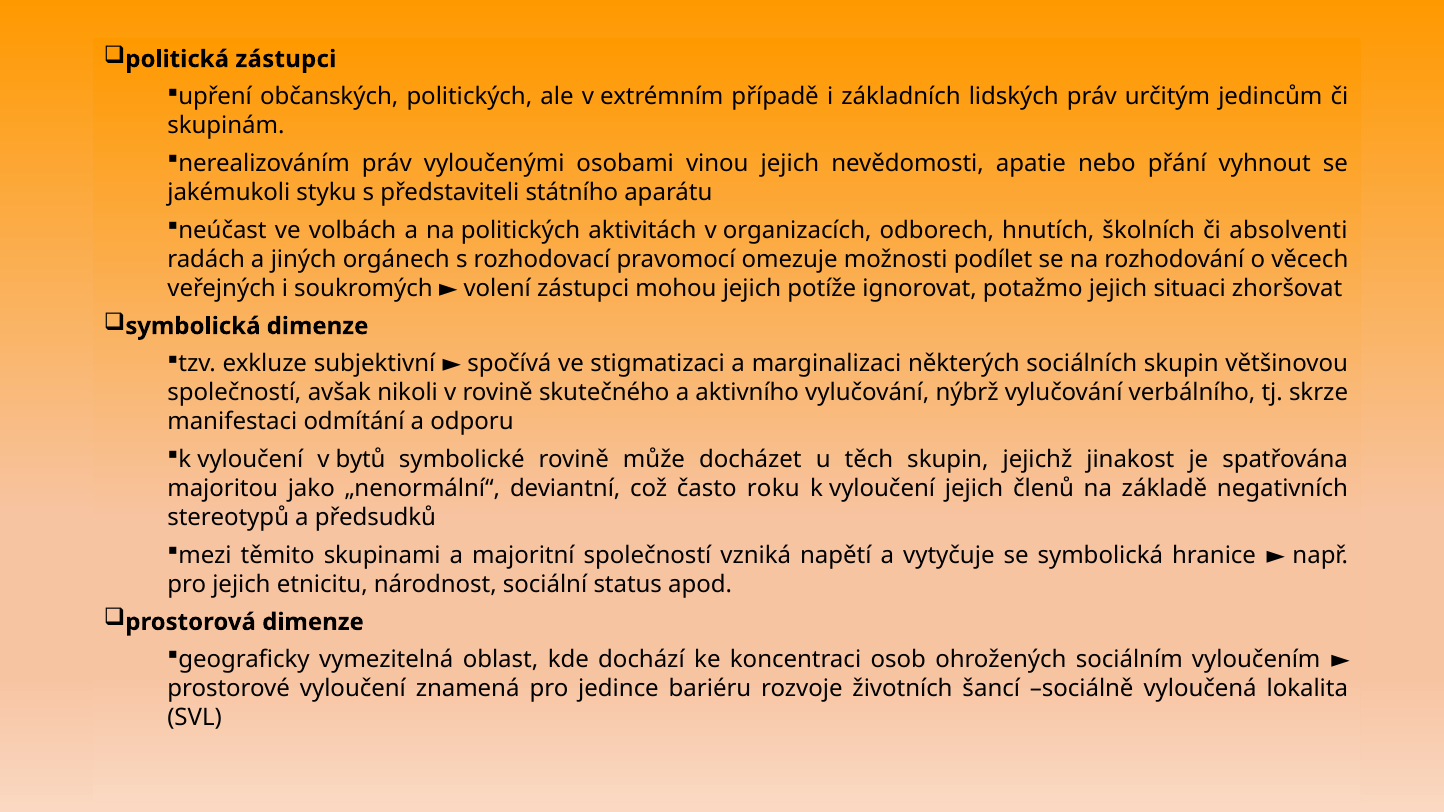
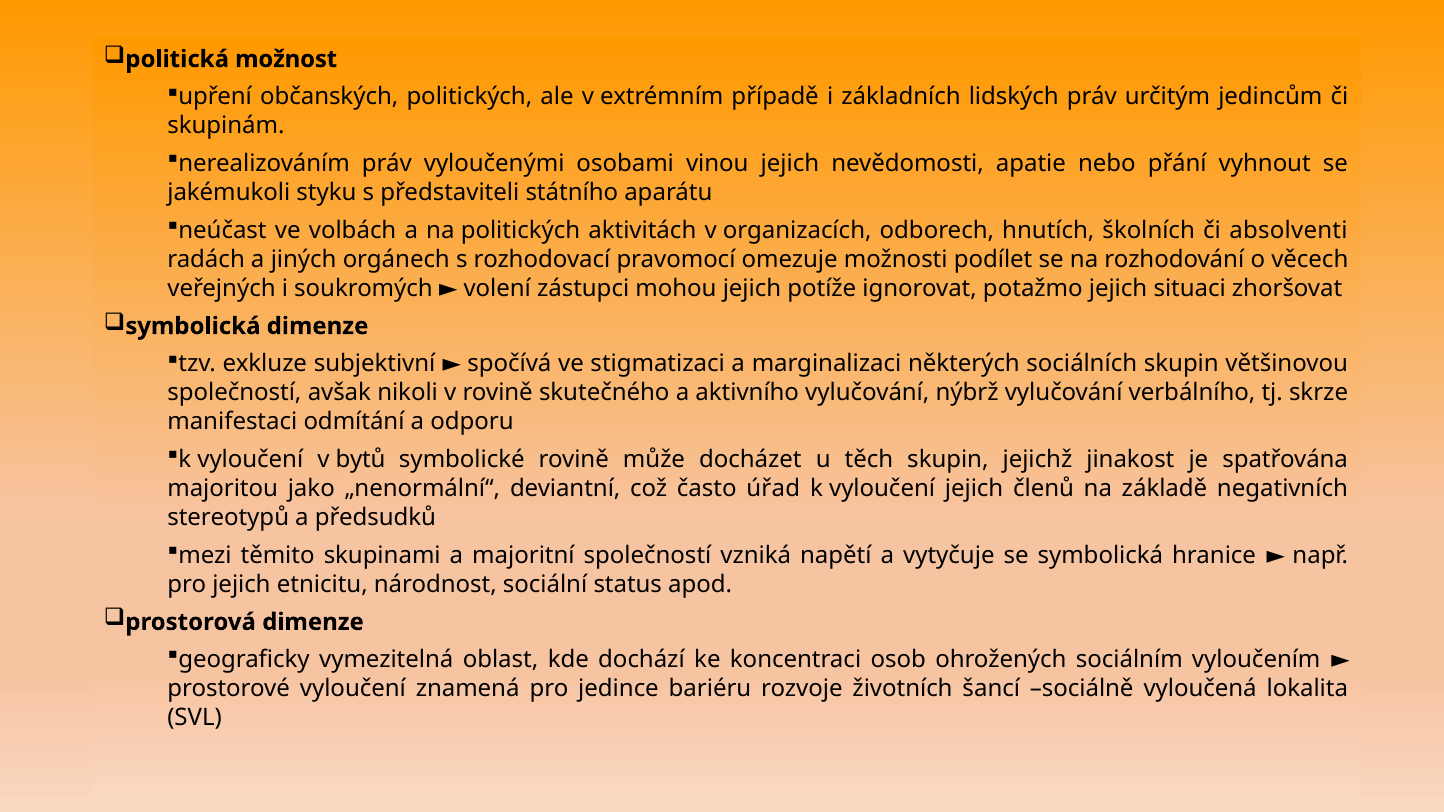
politická zástupci: zástupci -> možnost
roku: roku -> úřad
